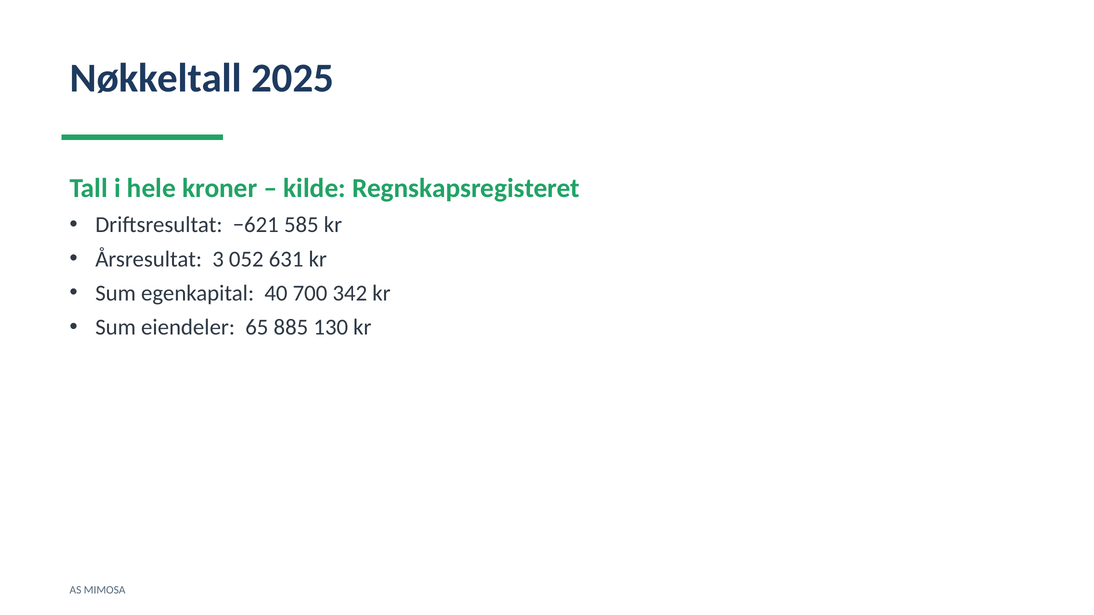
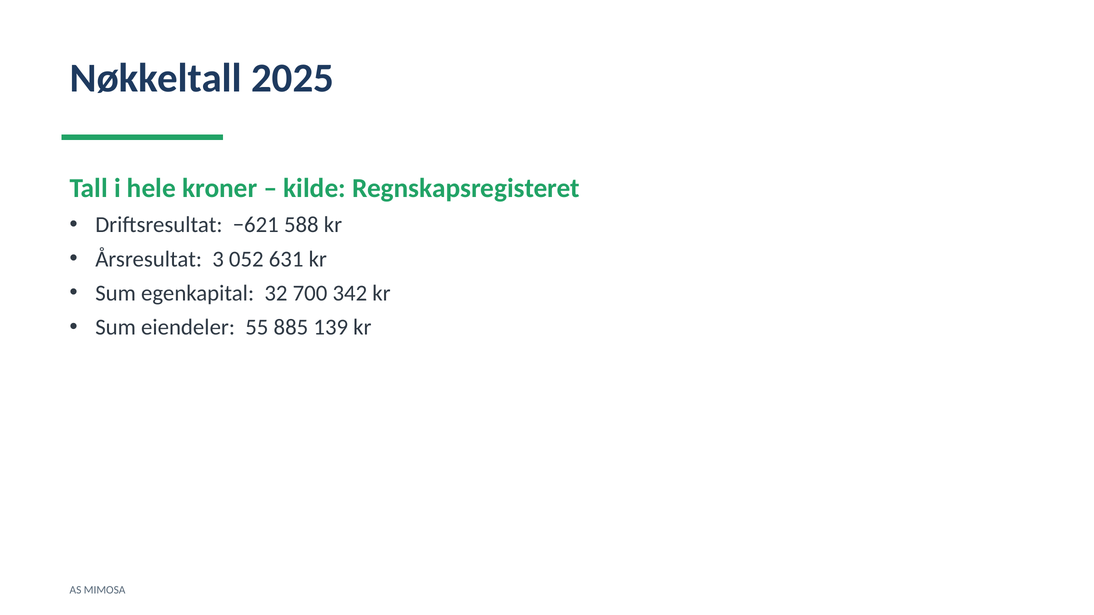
585: 585 -> 588
40: 40 -> 32
65: 65 -> 55
130: 130 -> 139
